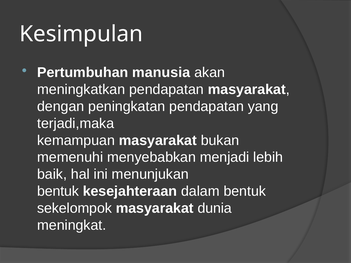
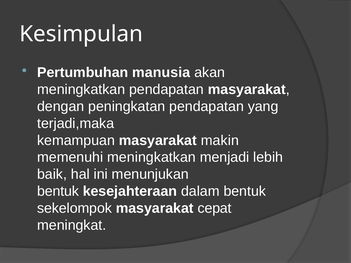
bukan: bukan -> makin
memenuhi menyebabkan: menyebabkan -> meningkatkan
dunia: dunia -> cepat
